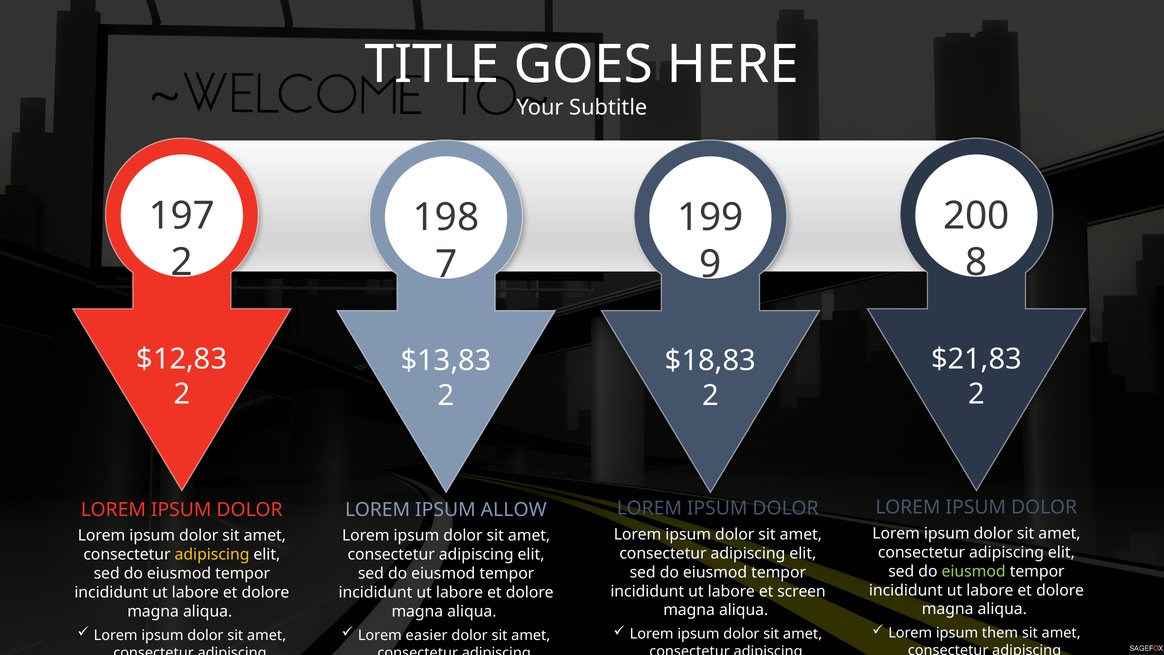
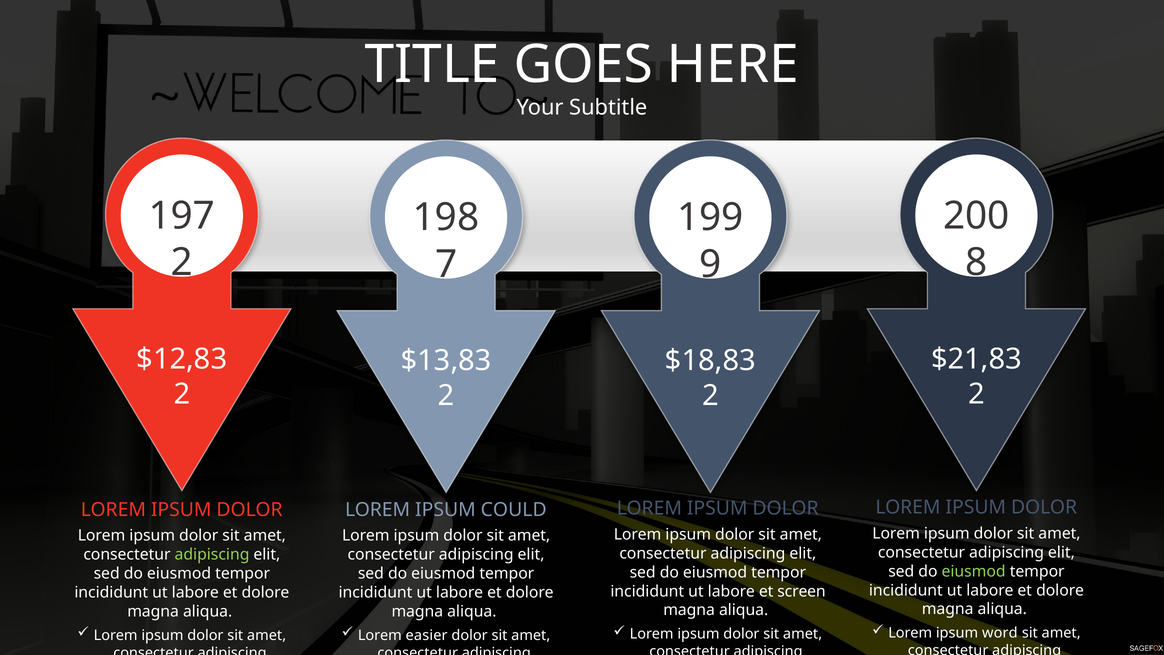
ALLOW: ALLOW -> COULD
adipiscing at (212, 554) colour: yellow -> light green
them: them -> word
